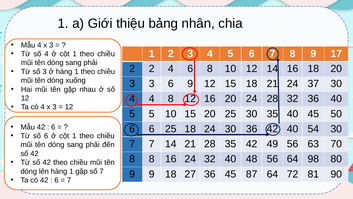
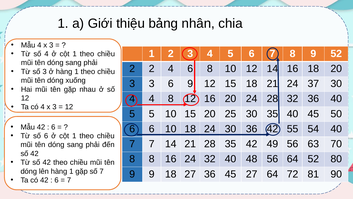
9 17: 17 -> 52
6 25: 25 -> 10
42 40: 40 -> 55
54 30: 30 -> 40
64 98: 98 -> 52
45 87: 87 -> 27
